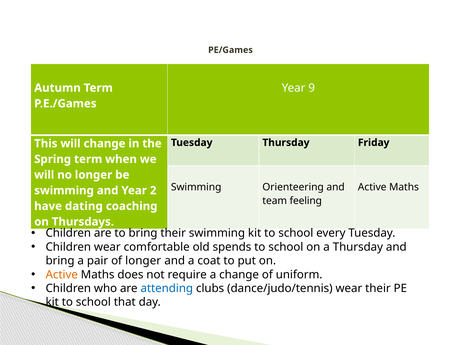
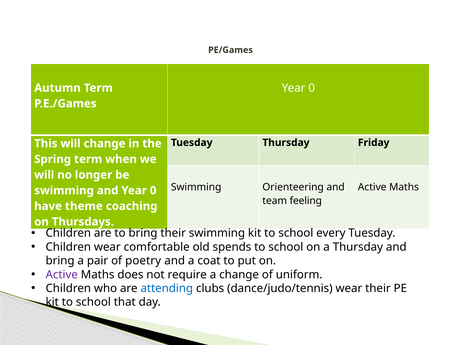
9 at (312, 88): 9 -> 0
and Year 2: 2 -> 0
dating: dating -> theme
of longer: longer -> poetry
Active at (62, 275) colour: orange -> purple
